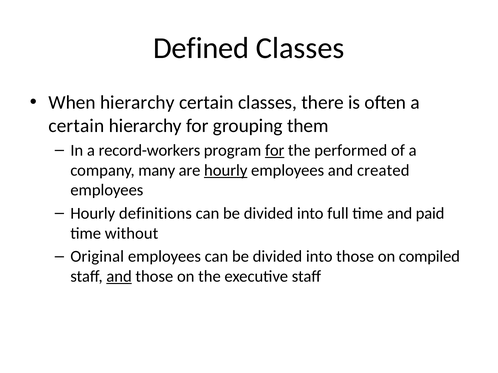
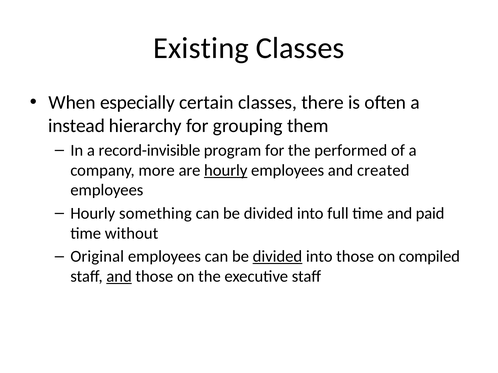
Defined: Defined -> Existing
When hierarchy: hierarchy -> especially
certain at (76, 126): certain -> instead
record-workers: record-workers -> record-invisible
for at (275, 151) underline: present -> none
many: many -> more
definitions: definitions -> something
divided at (277, 257) underline: none -> present
